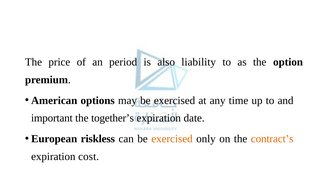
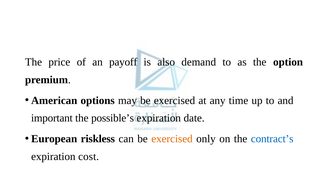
period: period -> payoff
liability: liability -> demand
together’s: together’s -> possible’s
contract’s colour: orange -> blue
